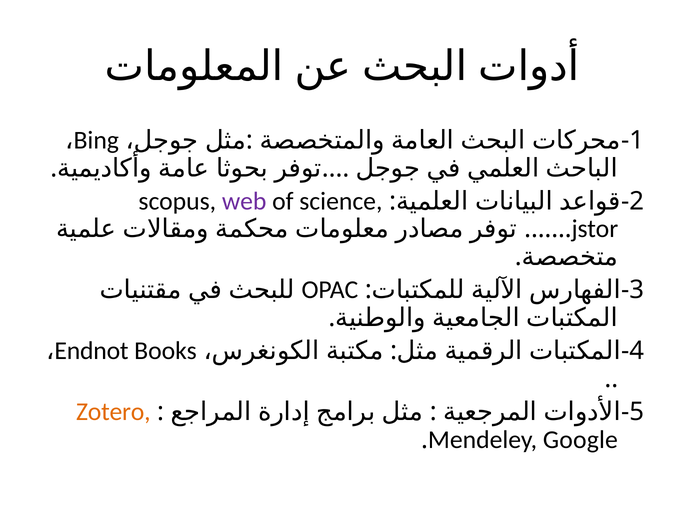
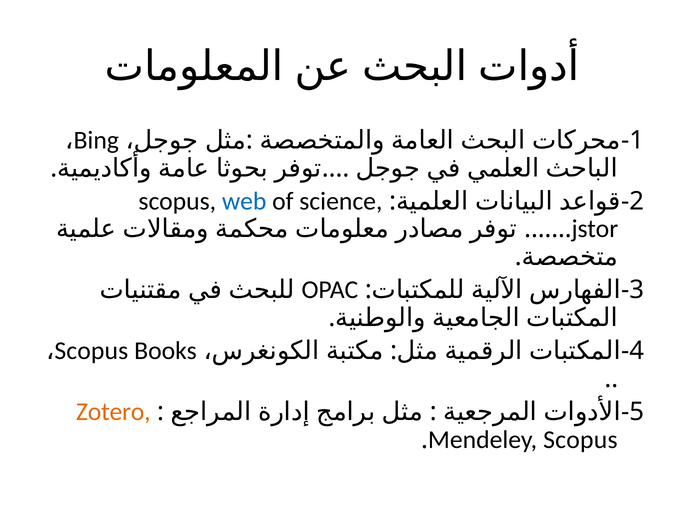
web colour: purple -> blue
Endnot at (92, 351): Endnot -> Scopus
Mendeley Google: Google -> Scopus
